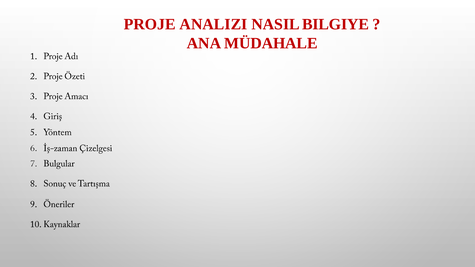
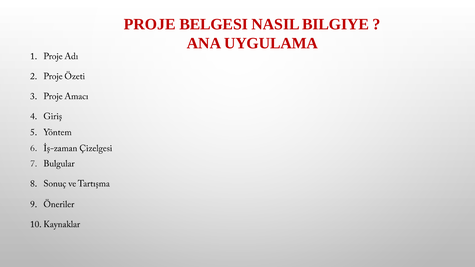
ANALIZI: ANALIZI -> BELGESI
MÜDAHALE: MÜDAHALE -> UYGULAMA
